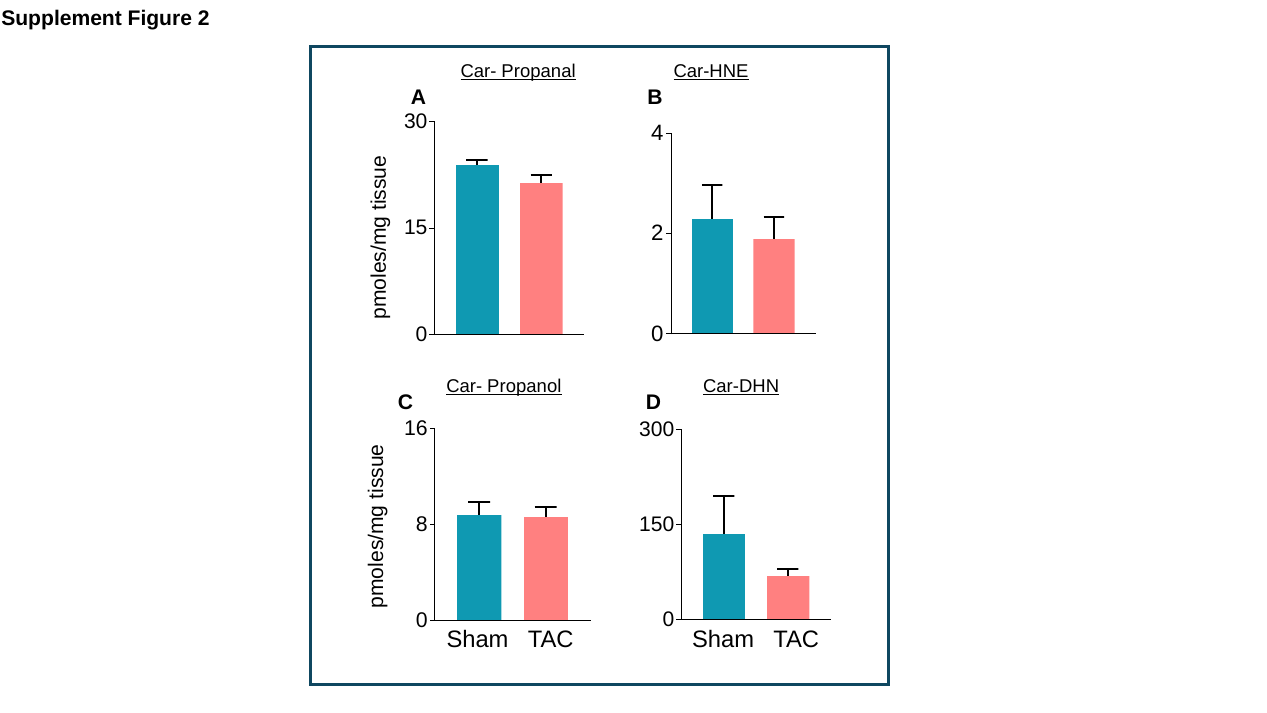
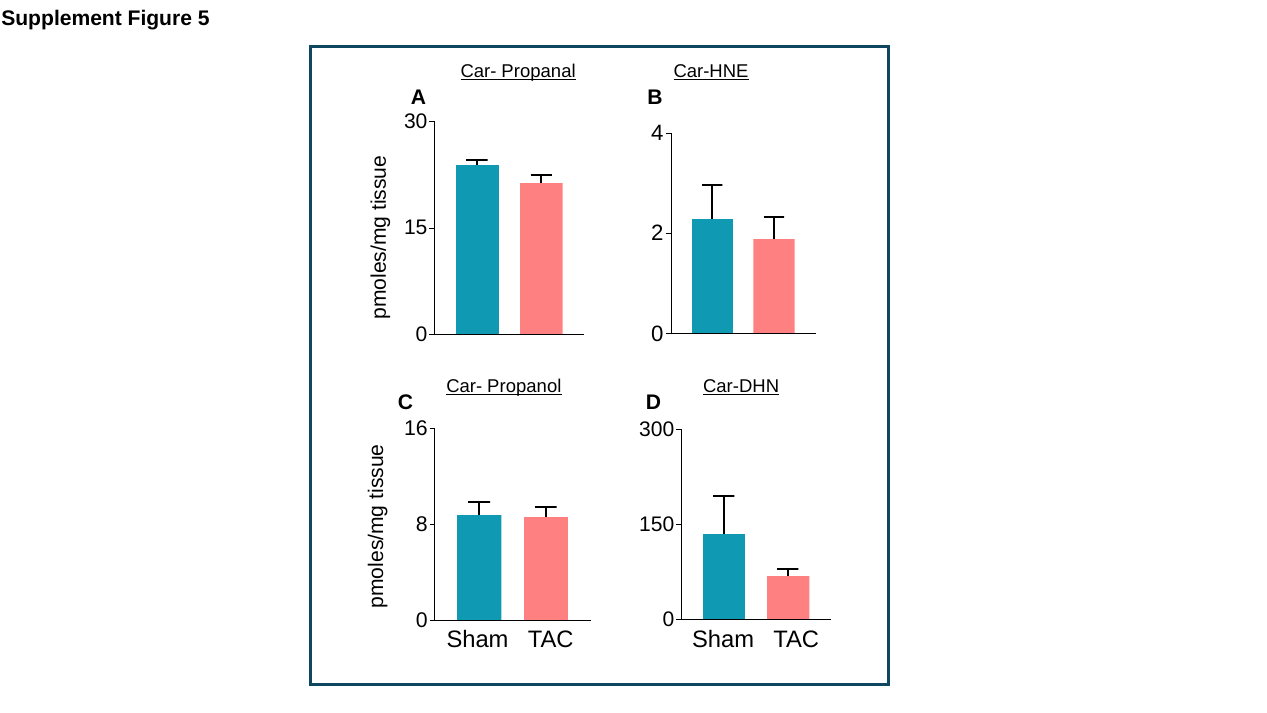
Figure 2: 2 -> 5
